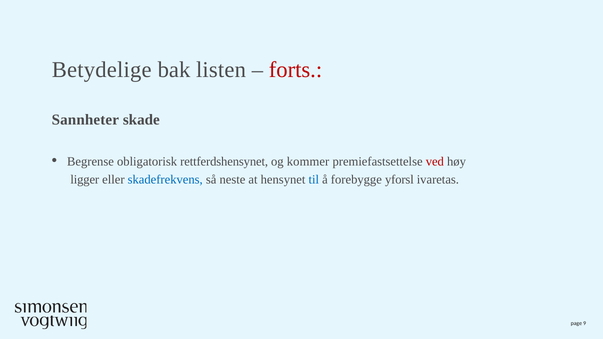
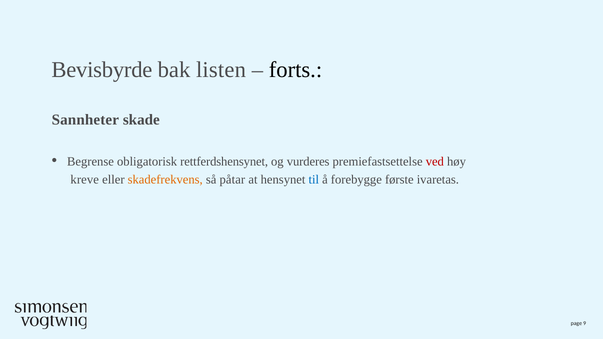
Betydelige: Betydelige -> Bevisbyrde
forts colour: red -> black
kommer: kommer -> vurderes
ligger: ligger -> kreve
skadefrekvens colour: blue -> orange
neste: neste -> påtar
yforsl: yforsl -> første
